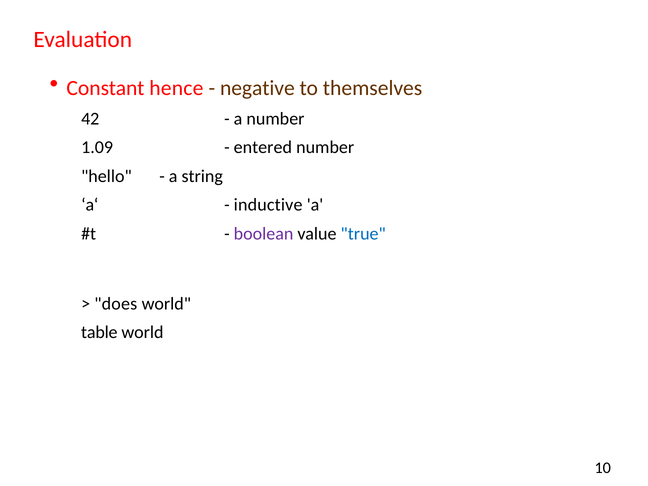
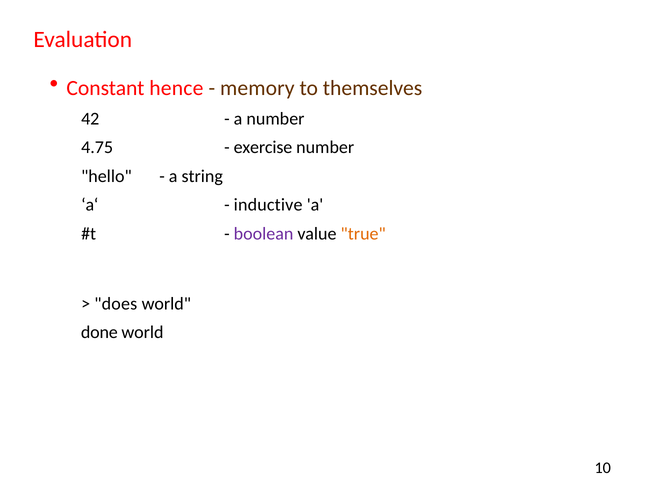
negative: negative -> memory
1.09: 1.09 -> 4.75
entered: entered -> exercise
true colour: blue -> orange
table: table -> done
